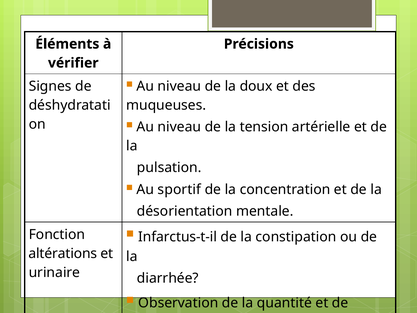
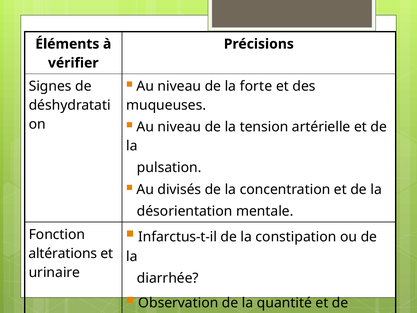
doux: doux -> forte
sportif: sportif -> divisés
